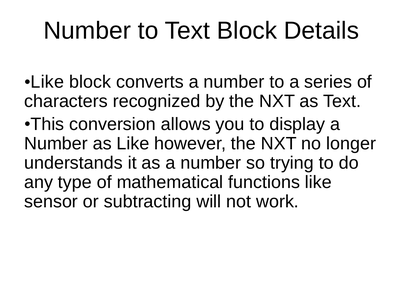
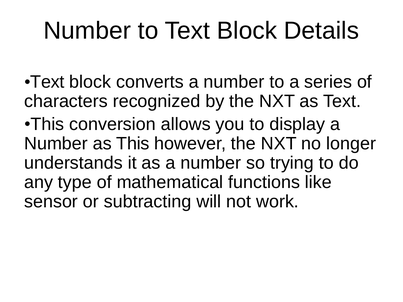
Like at (47, 82): Like -> Text
as Like: Like -> This
